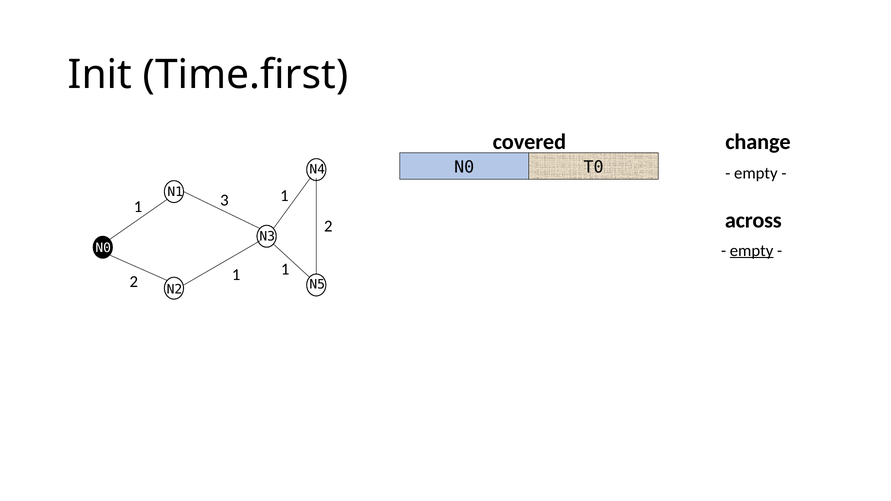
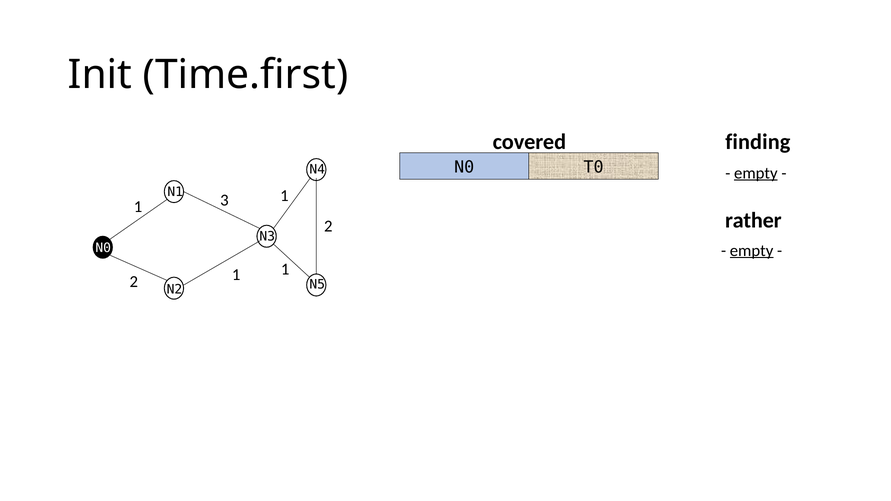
change: change -> finding
empty at (756, 173) underline: none -> present
across: across -> rather
